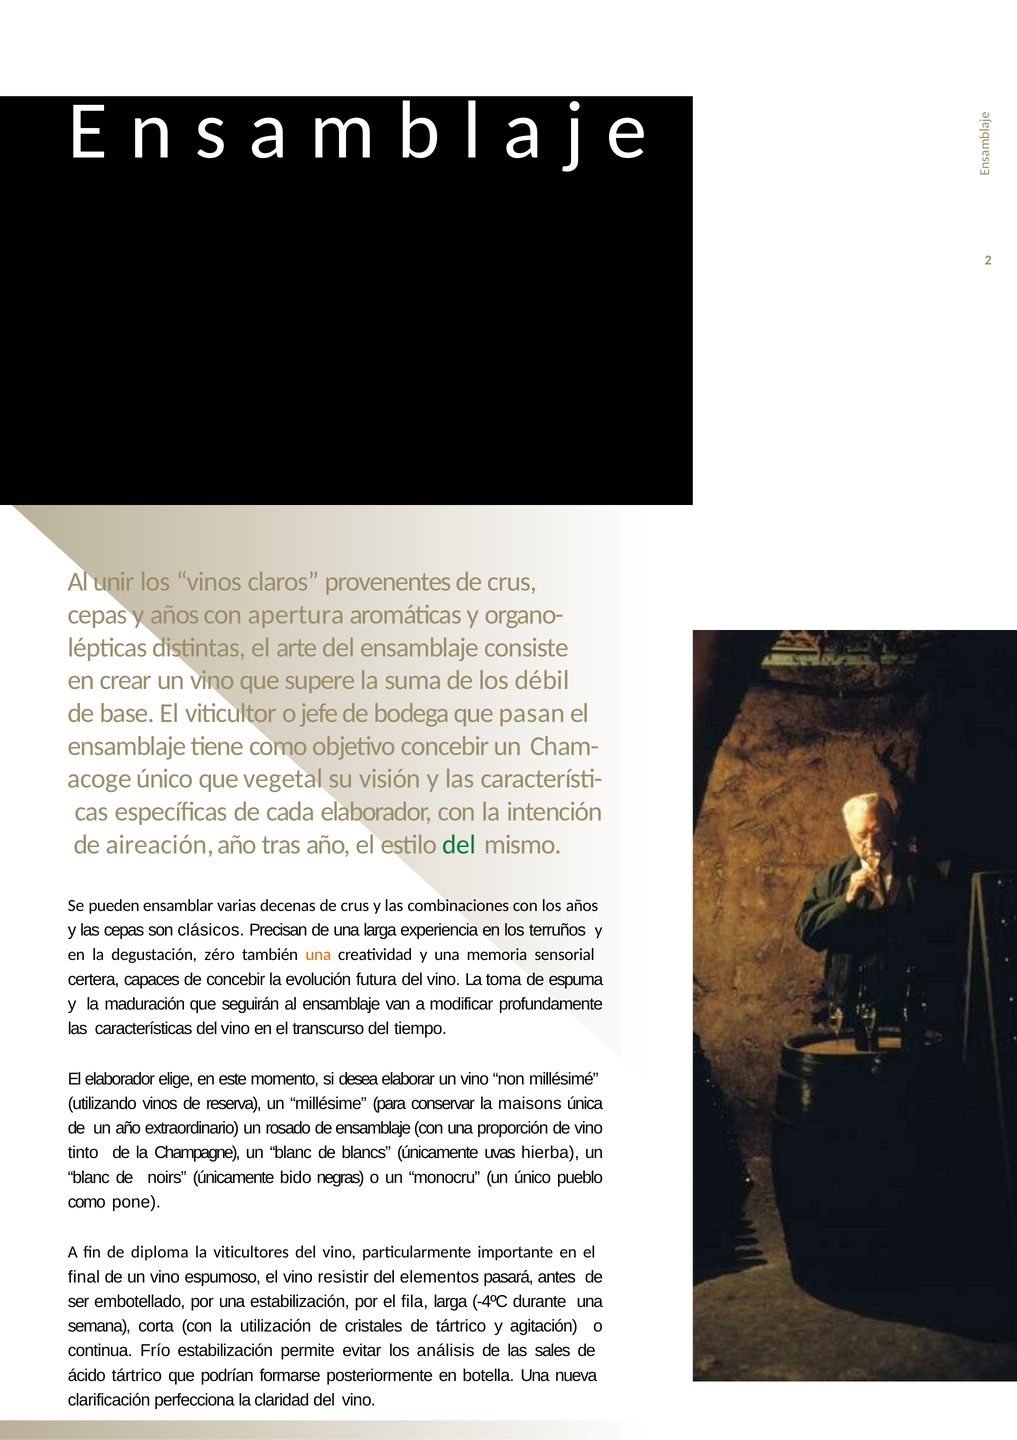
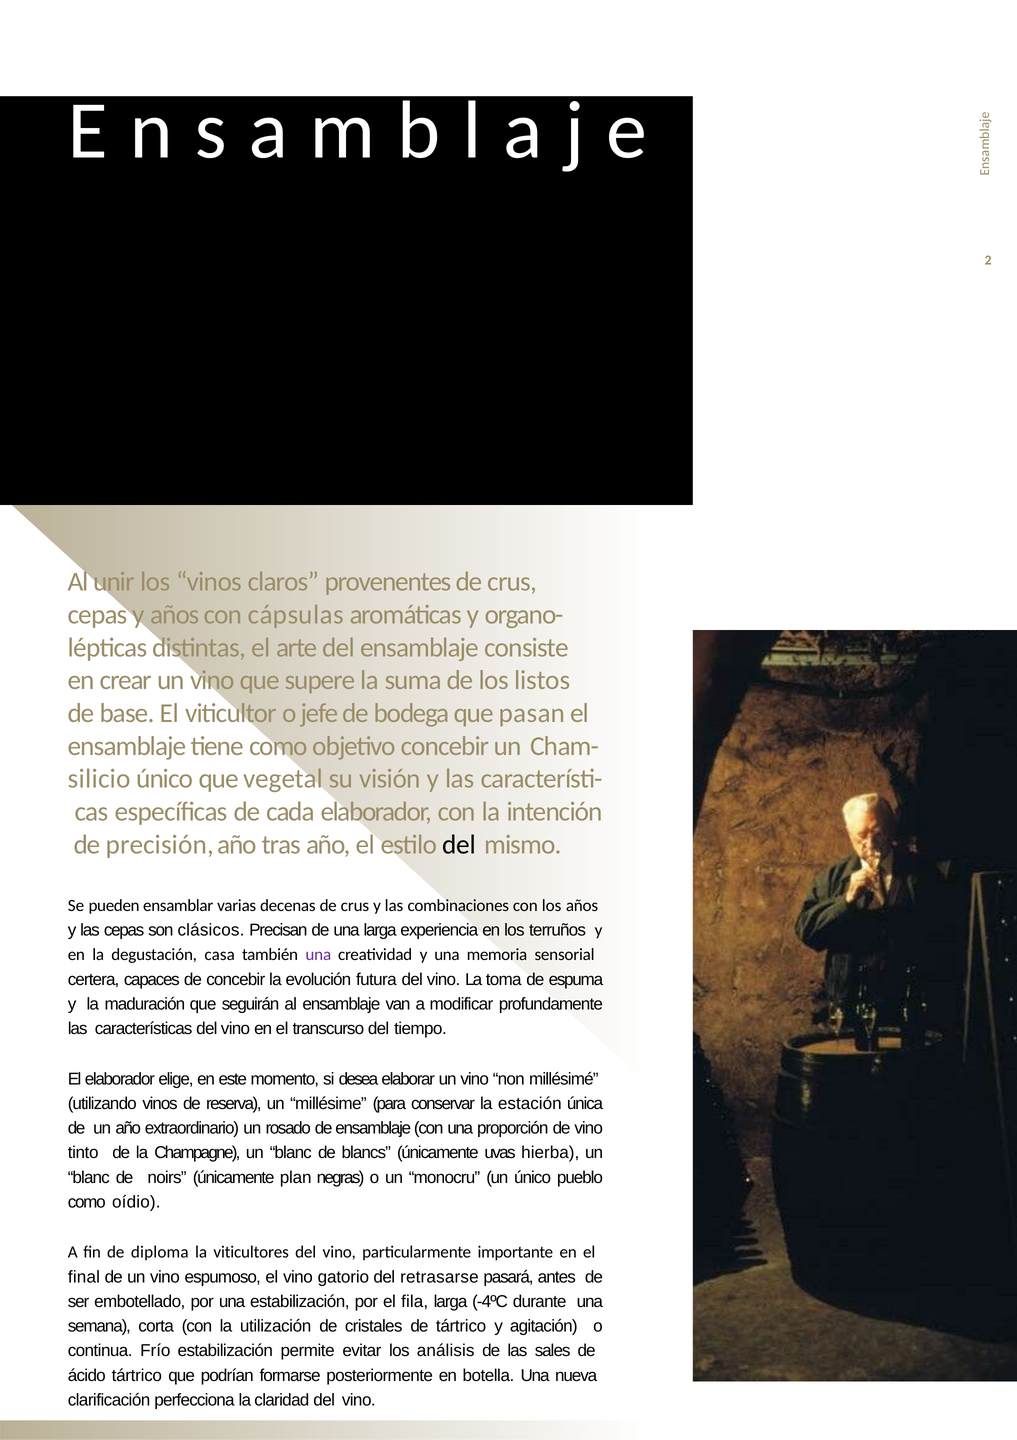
apertura: apertura -> cápsulas
débil: débil -> listos
acoge: acoge -> silicio
aireación: aireación -> precisión
del at (459, 844) colour: green -> black
zéro: zéro -> casa
una at (318, 954) colour: orange -> purple
maisons: maisons -> estación
bido: bido -> plan
pone: pone -> oídio
resistir: resistir -> gatorio
elementos: elementos -> retrasarse
